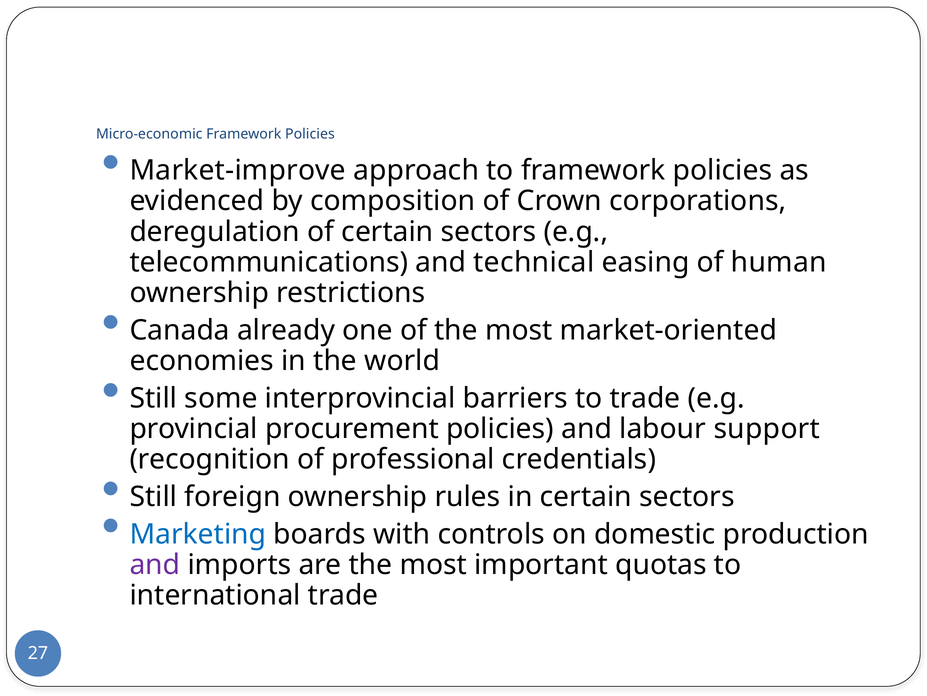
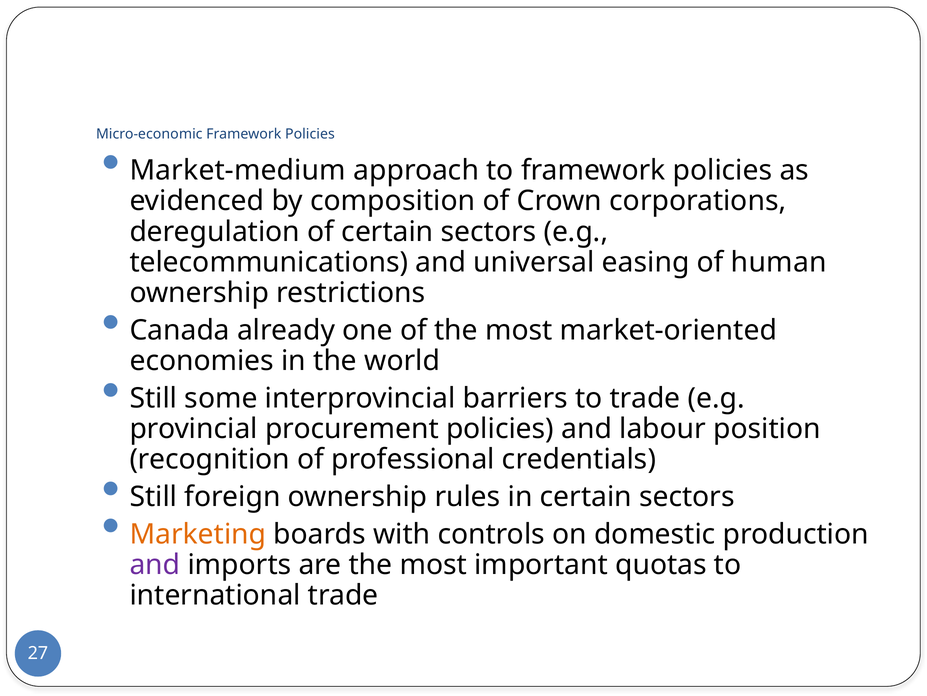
Market-improve: Market-improve -> Market-medium
technical: technical -> universal
support: support -> position
Marketing colour: blue -> orange
